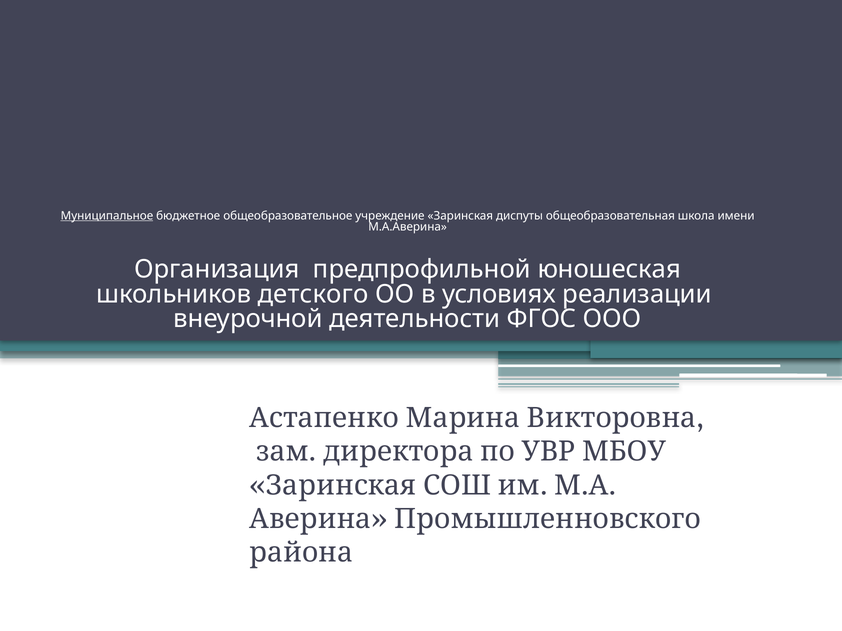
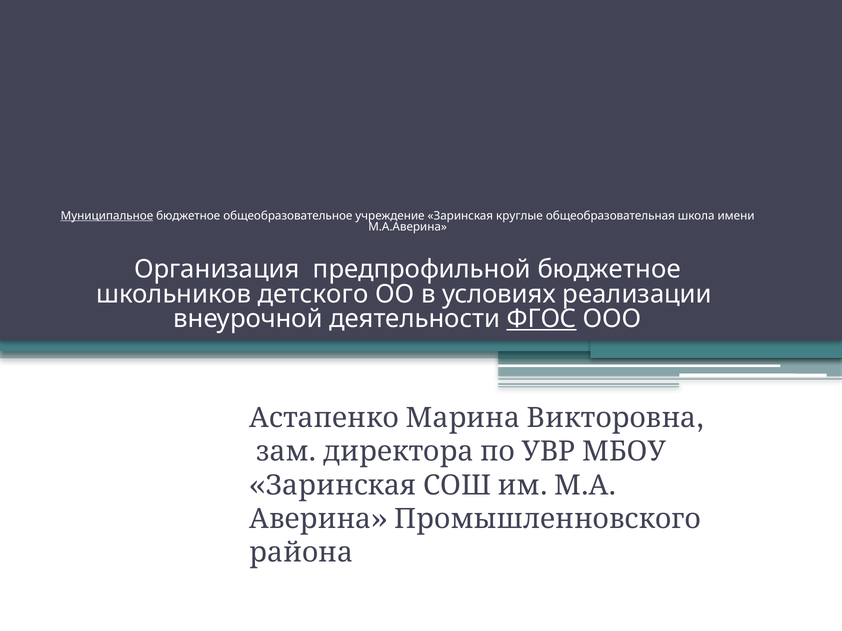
диспуты: диспуты -> круглые
предпрофильной юношеская: юношеская -> бюджетное
ФГОС underline: none -> present
